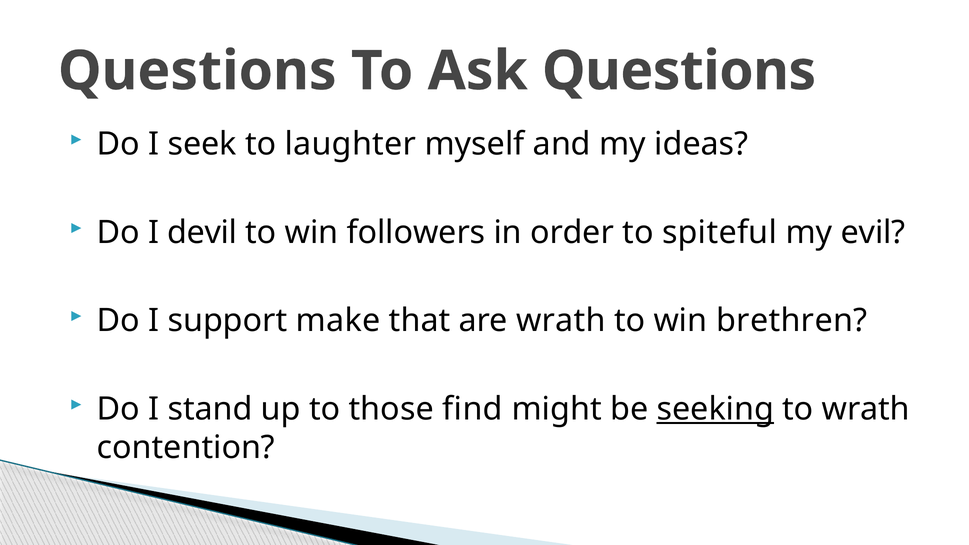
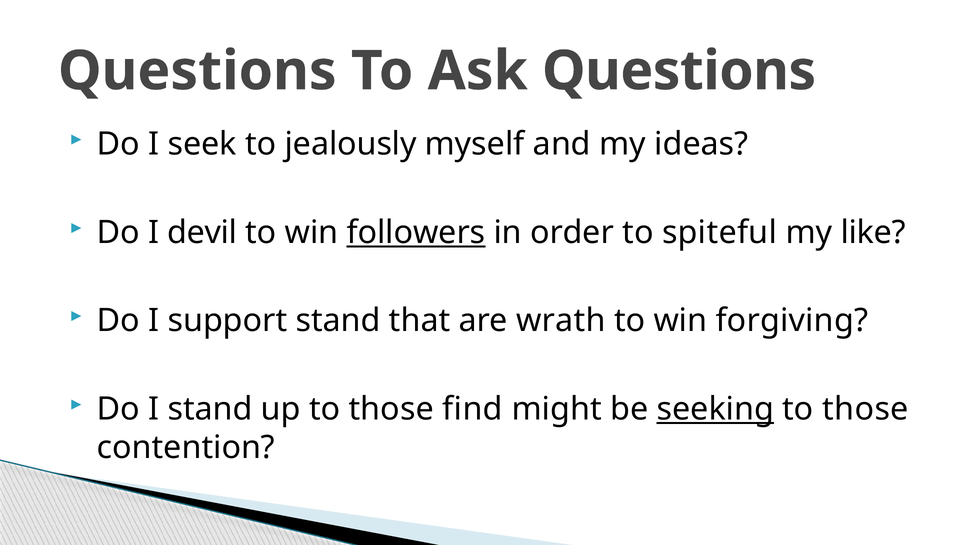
laughter: laughter -> jealously
followers underline: none -> present
evil: evil -> like
support make: make -> stand
brethren: brethren -> forgiving
wrath at (866, 409): wrath -> those
